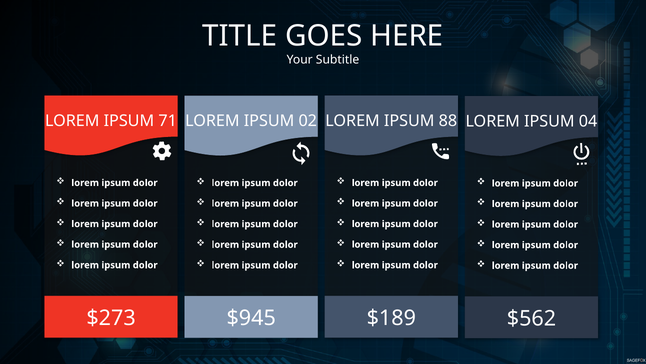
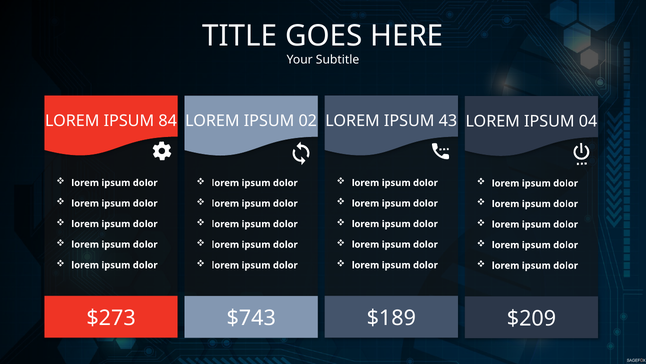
71: 71 -> 84
88: 88 -> 43
$945: $945 -> $743
$562: $562 -> $209
